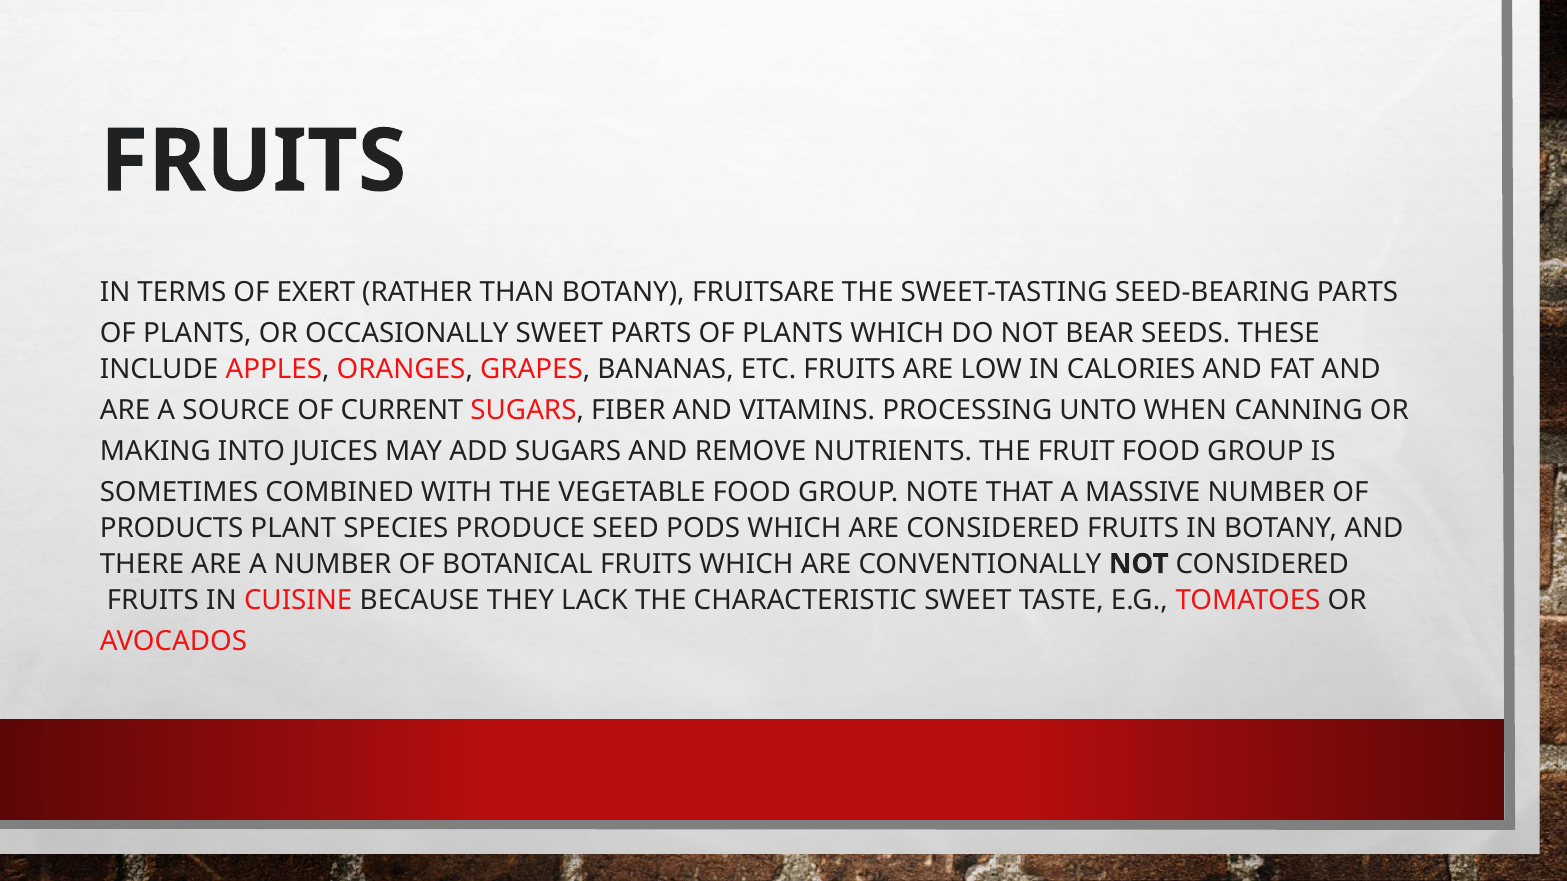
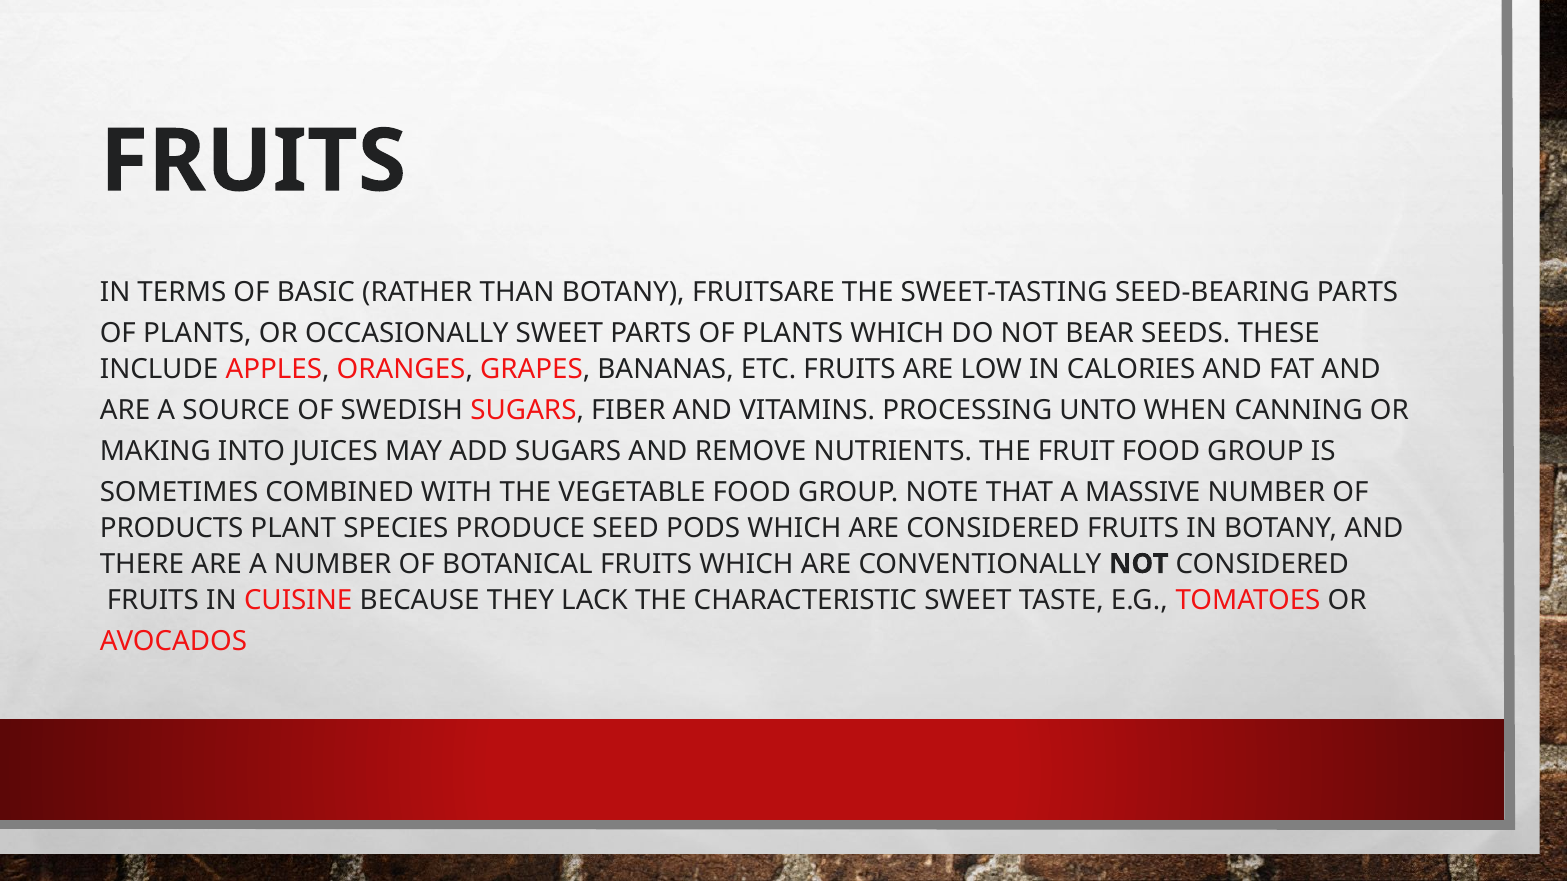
EXERT: EXERT -> BASIC
CURRENT: CURRENT -> SWEDISH
